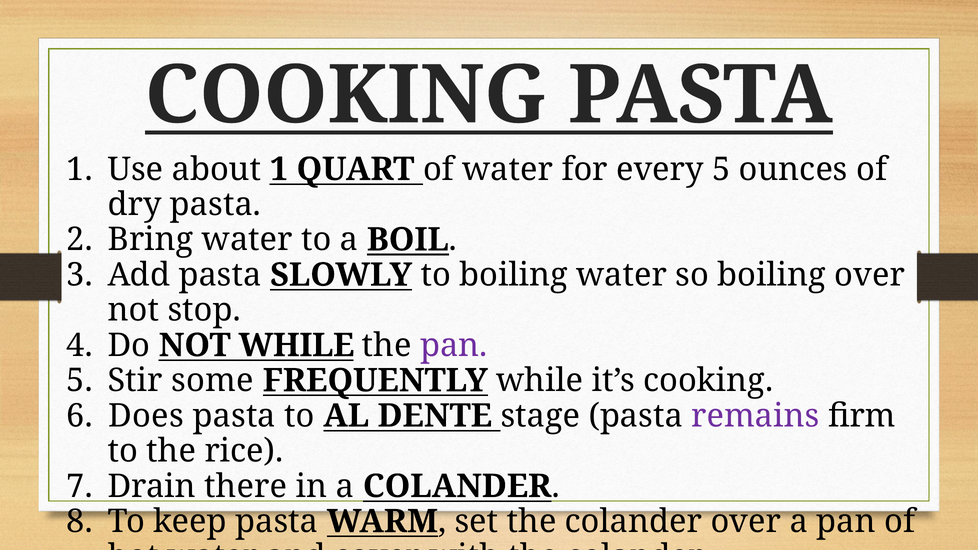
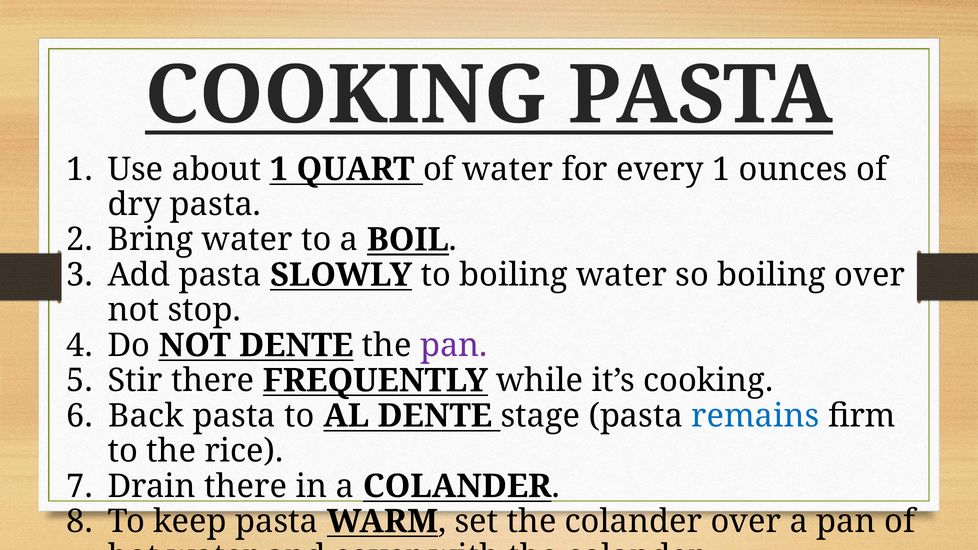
every 5: 5 -> 1
NOT WHILE: WHILE -> DENTE
Stir some: some -> there
Does: Does -> Back
remains colour: purple -> blue
